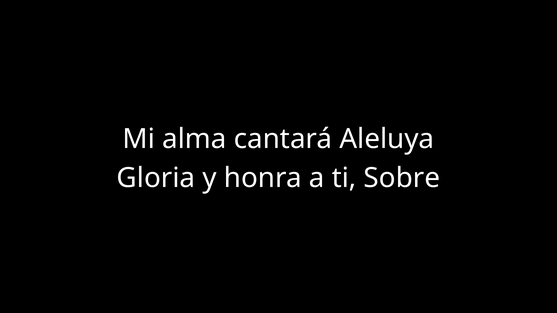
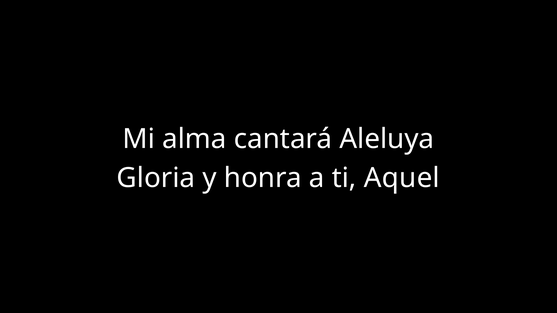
Sobre: Sobre -> Aquel
